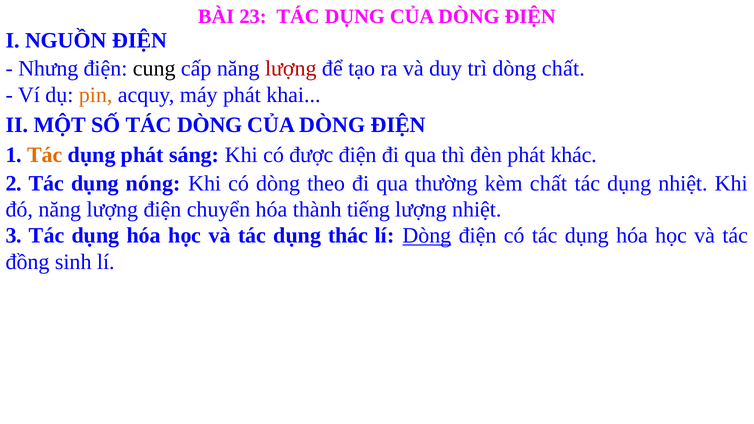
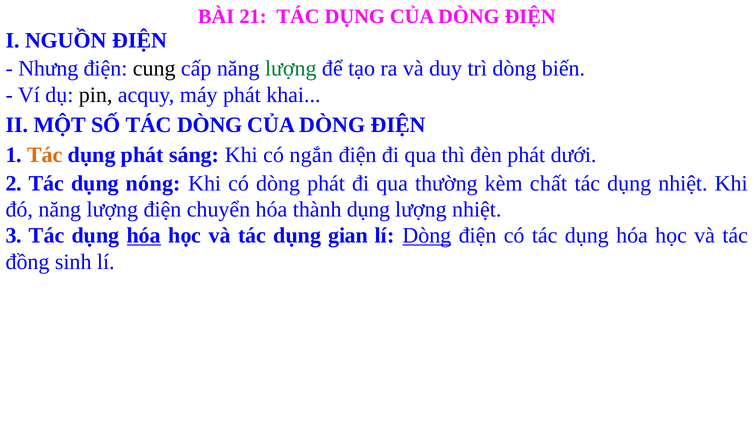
23: 23 -> 21
lượng at (291, 69) colour: red -> green
dòng chất: chất -> biến
pin colour: orange -> black
được: được -> ngắn
khác: khác -> dưới
dòng theo: theo -> phát
thành tiếng: tiếng -> dụng
hóa at (144, 236) underline: none -> present
thác: thác -> gian
